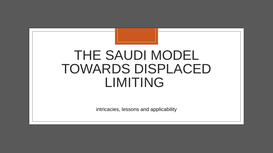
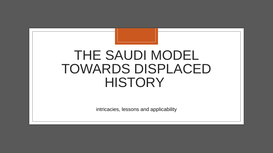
LIMITING: LIMITING -> HISTORY
